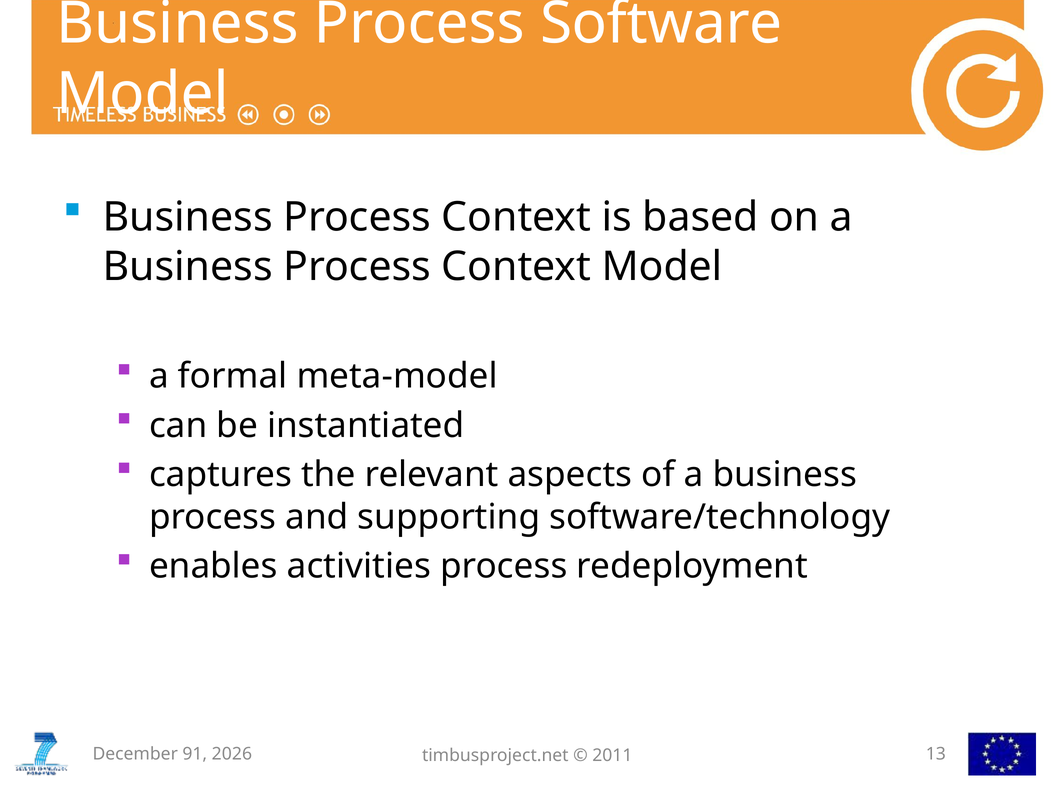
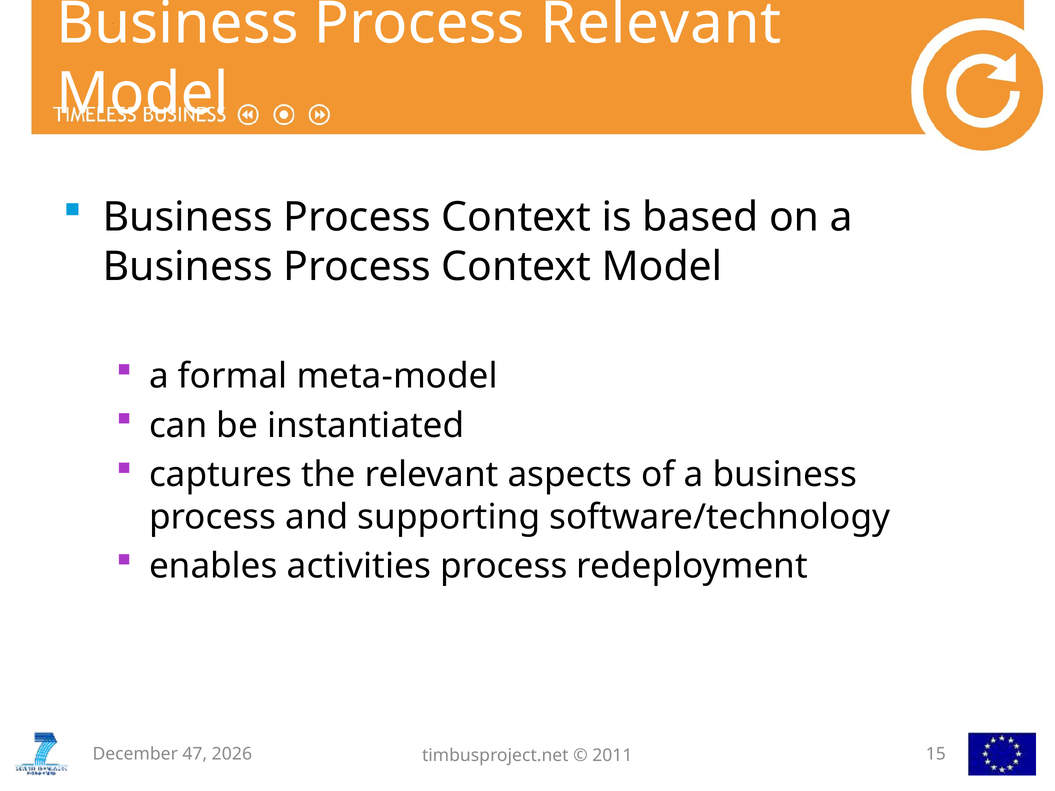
Process Software: Software -> Relevant
91: 91 -> 47
13: 13 -> 15
